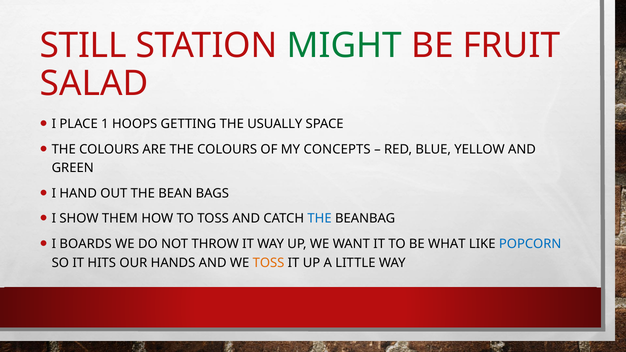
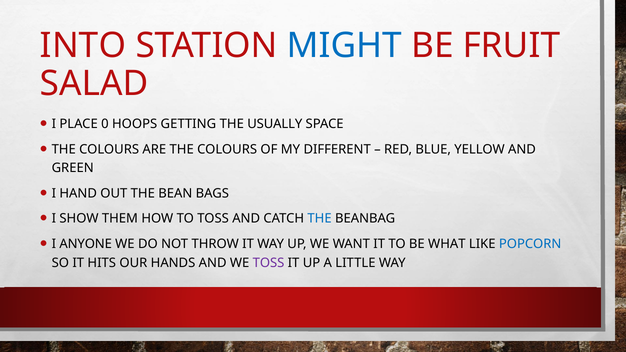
STILL: STILL -> INTO
MIGHT colour: green -> blue
1: 1 -> 0
CONCEPTS: CONCEPTS -> DIFFERENT
BOARDS: BOARDS -> ANYONE
TOSS at (269, 263) colour: orange -> purple
